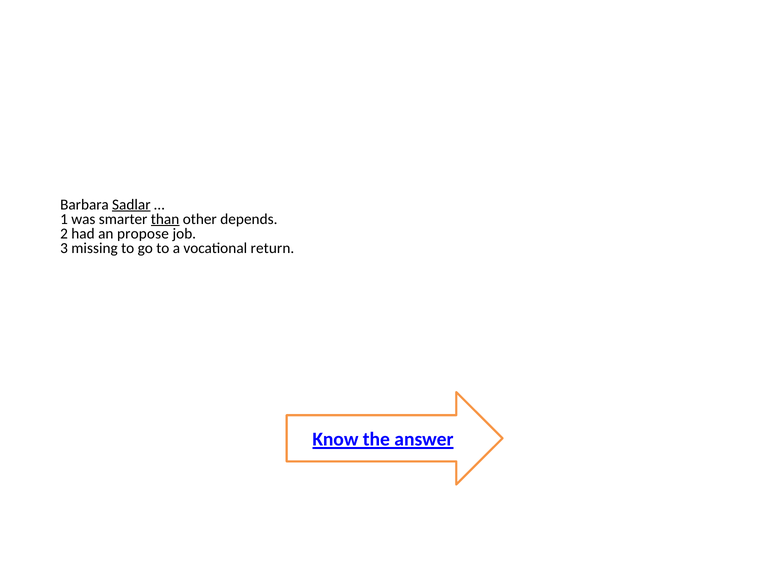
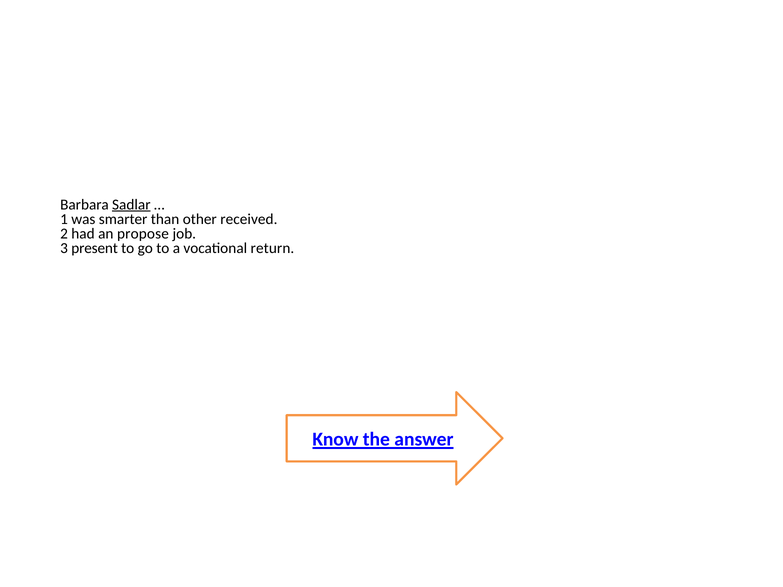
than underline: present -> none
depends: depends -> received
missing: missing -> present
